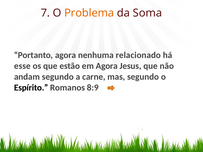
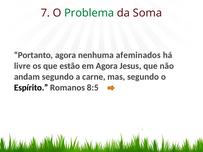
Problema colour: orange -> green
relacionado: relacionado -> afeminados
esse: esse -> livre
8:9: 8:9 -> 8:5
